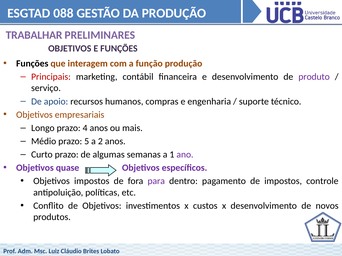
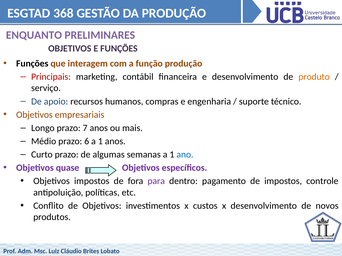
088: 088 -> 368
TRABALHAR: TRABALHAR -> ENQUANTO
produto colour: purple -> orange
4: 4 -> 7
5: 5 -> 6
2 at (100, 141): 2 -> 1
ano colour: purple -> blue
